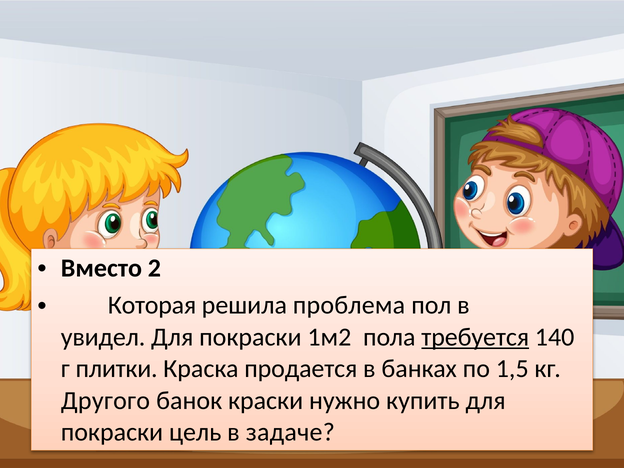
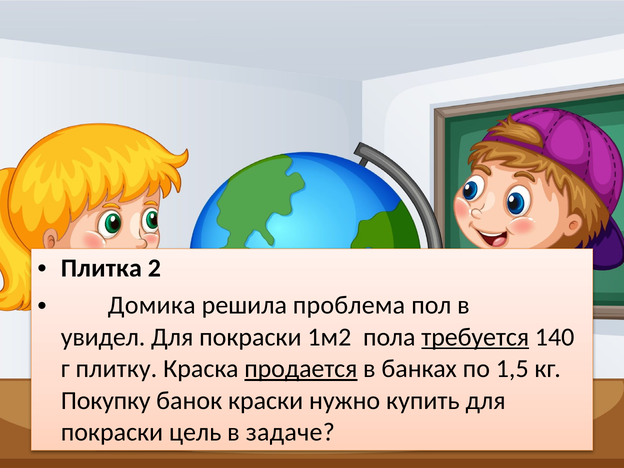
Вместо: Вместо -> Плитка
Которая: Которая -> Домика
плитки: плитки -> плитку
продается underline: none -> present
Другого: Другого -> Покупку
